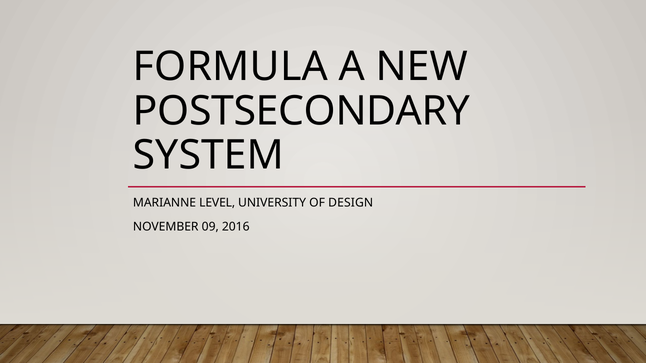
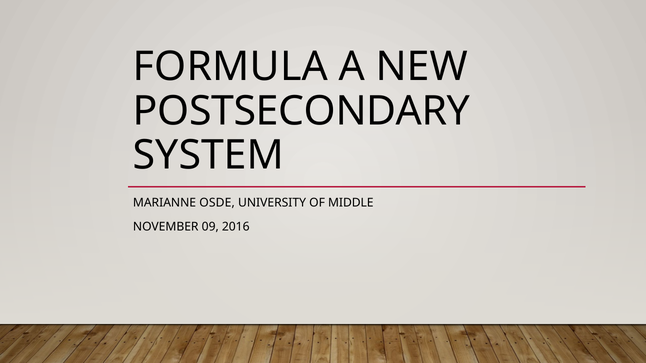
LEVEL: LEVEL -> OSDE
DESIGN: DESIGN -> MIDDLE
